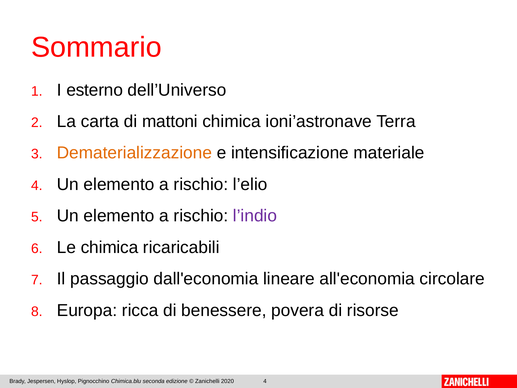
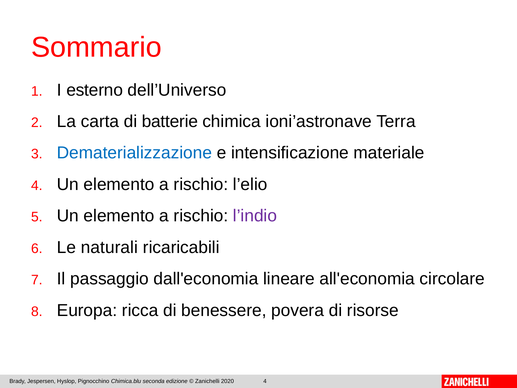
mattoni: mattoni -> batterie
Dematerializzazione colour: orange -> blue
Le chimica: chimica -> naturali
